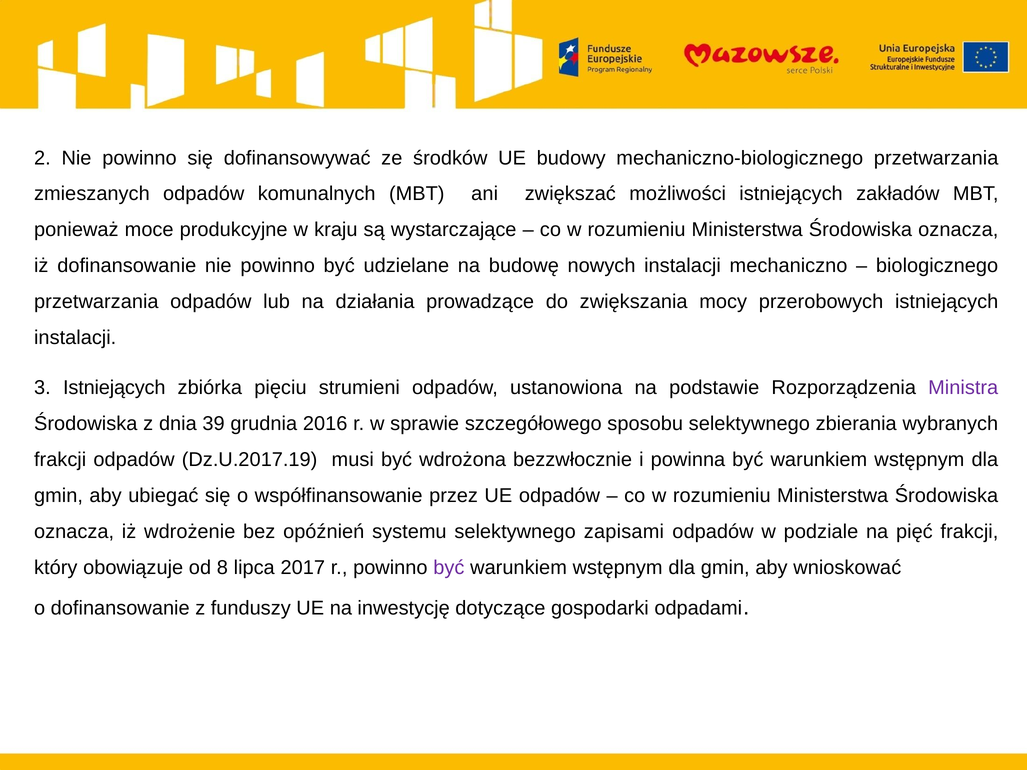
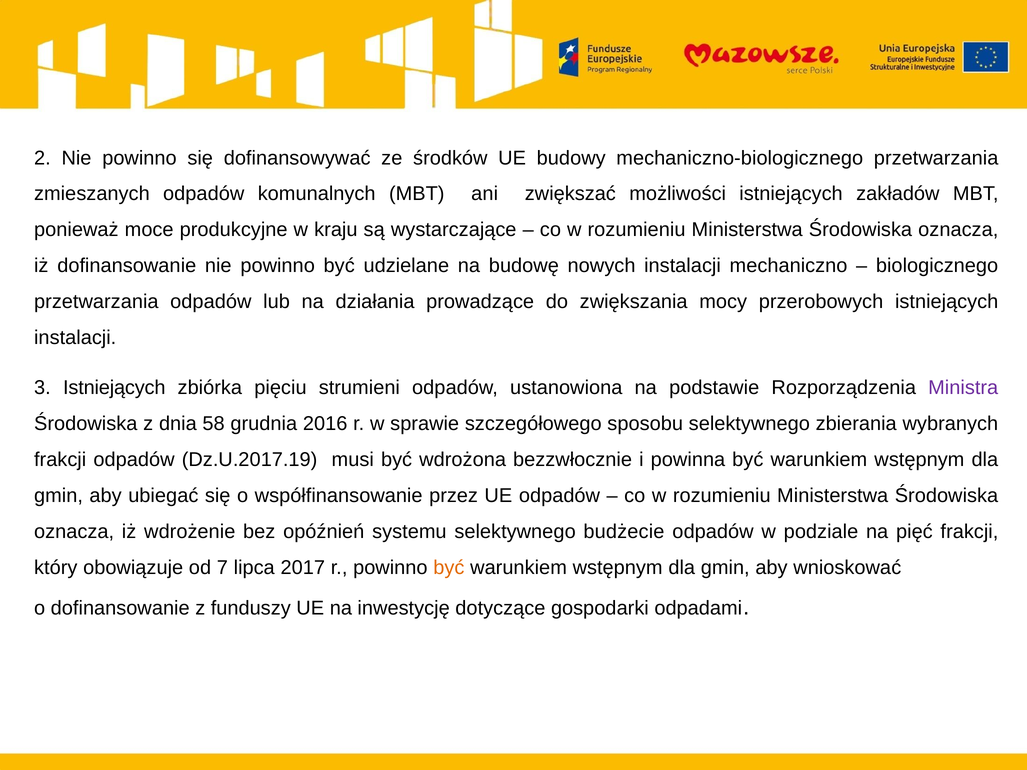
39: 39 -> 58
zapisami: zapisami -> budżecie
8: 8 -> 7
być at (449, 568) colour: purple -> orange
